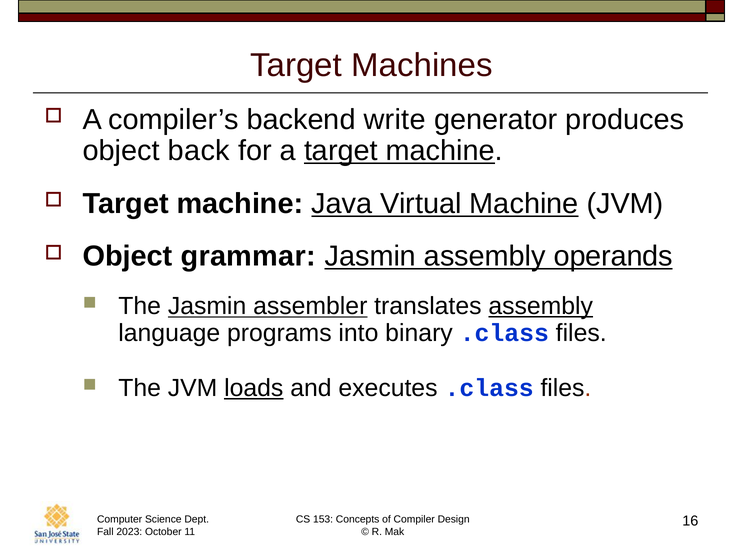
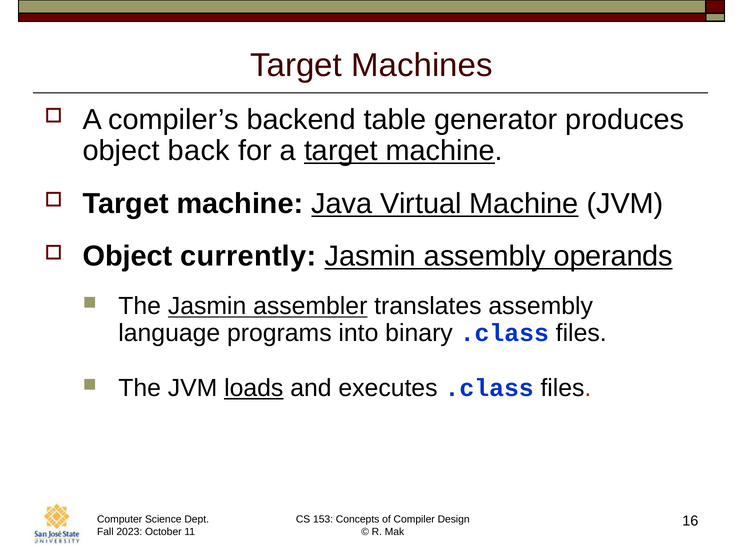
write: write -> table
grammar: grammar -> currently
assembly at (541, 306) underline: present -> none
